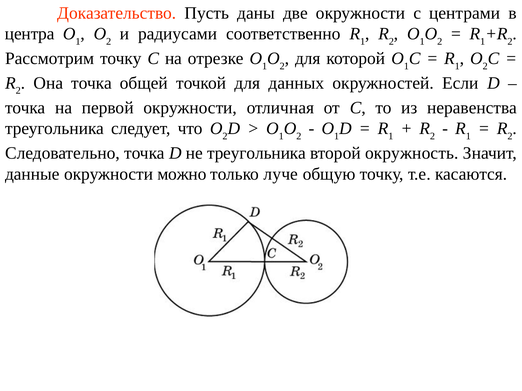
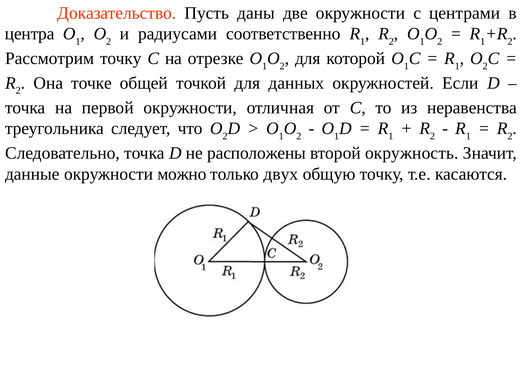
Она точка: точка -> точке
не треугольника: треугольника -> расположены
луче: луче -> двух
